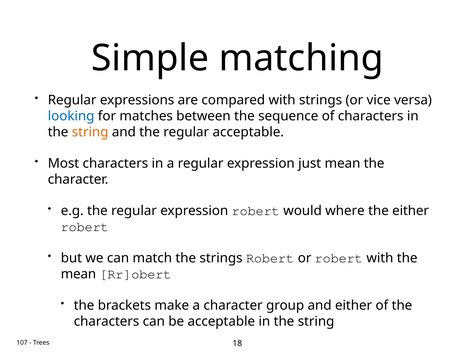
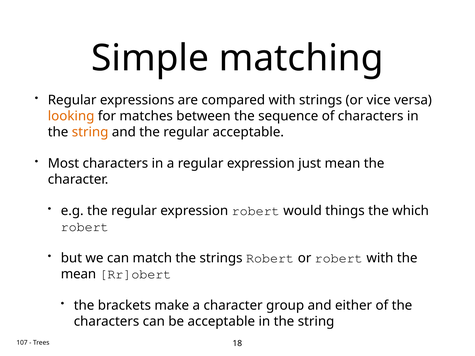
looking colour: blue -> orange
where: where -> things
the either: either -> which
